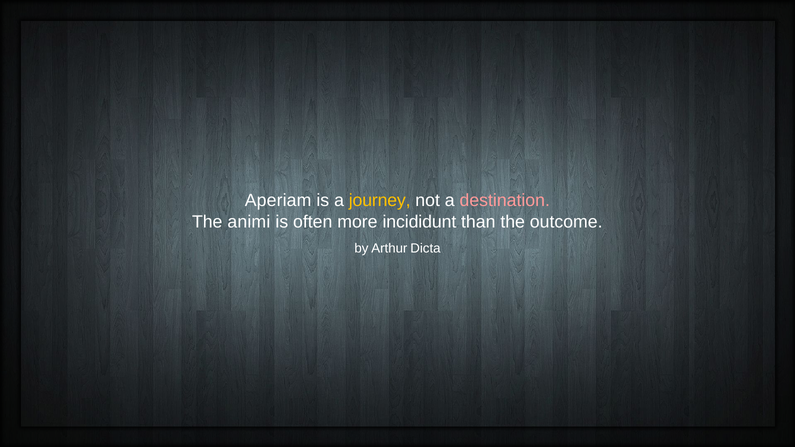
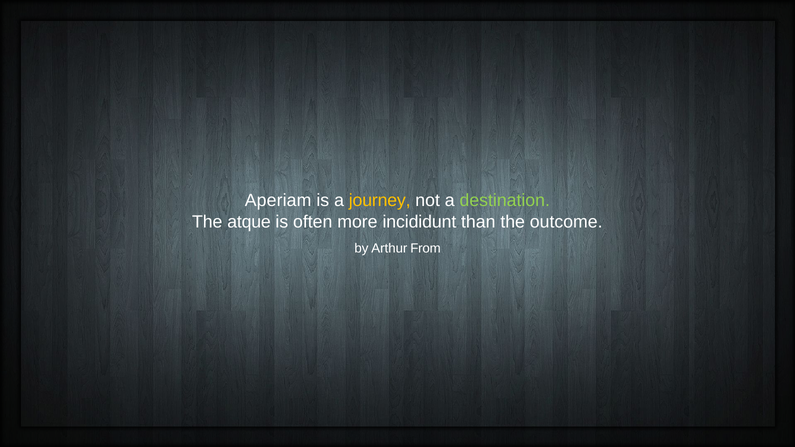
destination colour: pink -> light green
animi: animi -> atque
Dicta: Dicta -> From
